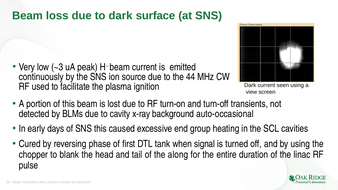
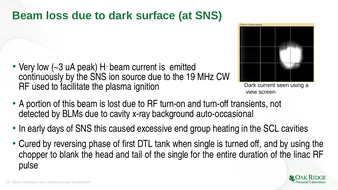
44: 44 -> 19
when signal: signal -> single
the along: along -> single
